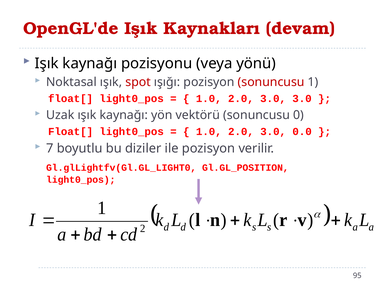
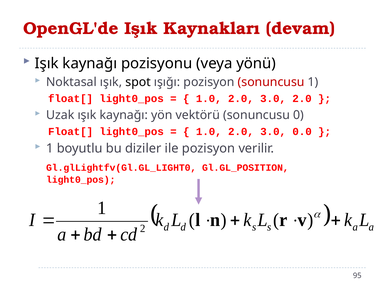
spot colour: red -> black
3.0 3.0: 3.0 -> 2.0
7 at (50, 148): 7 -> 1
